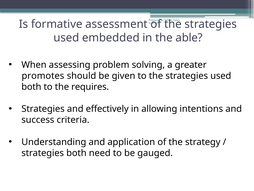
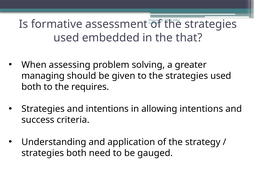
able: able -> that
promotes: promotes -> managing
and effectively: effectively -> intentions
